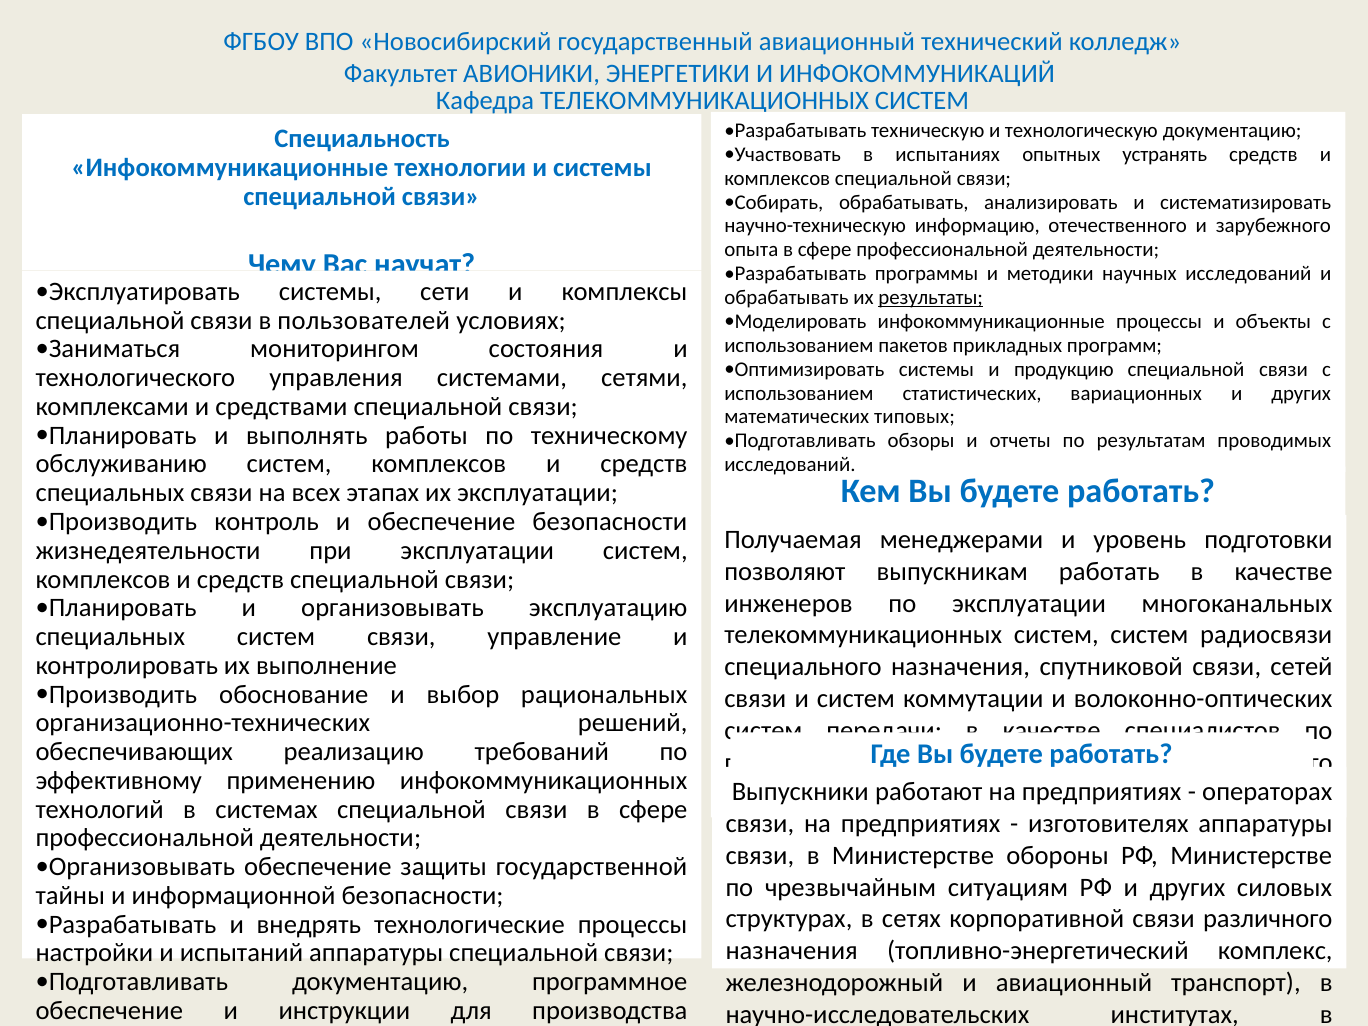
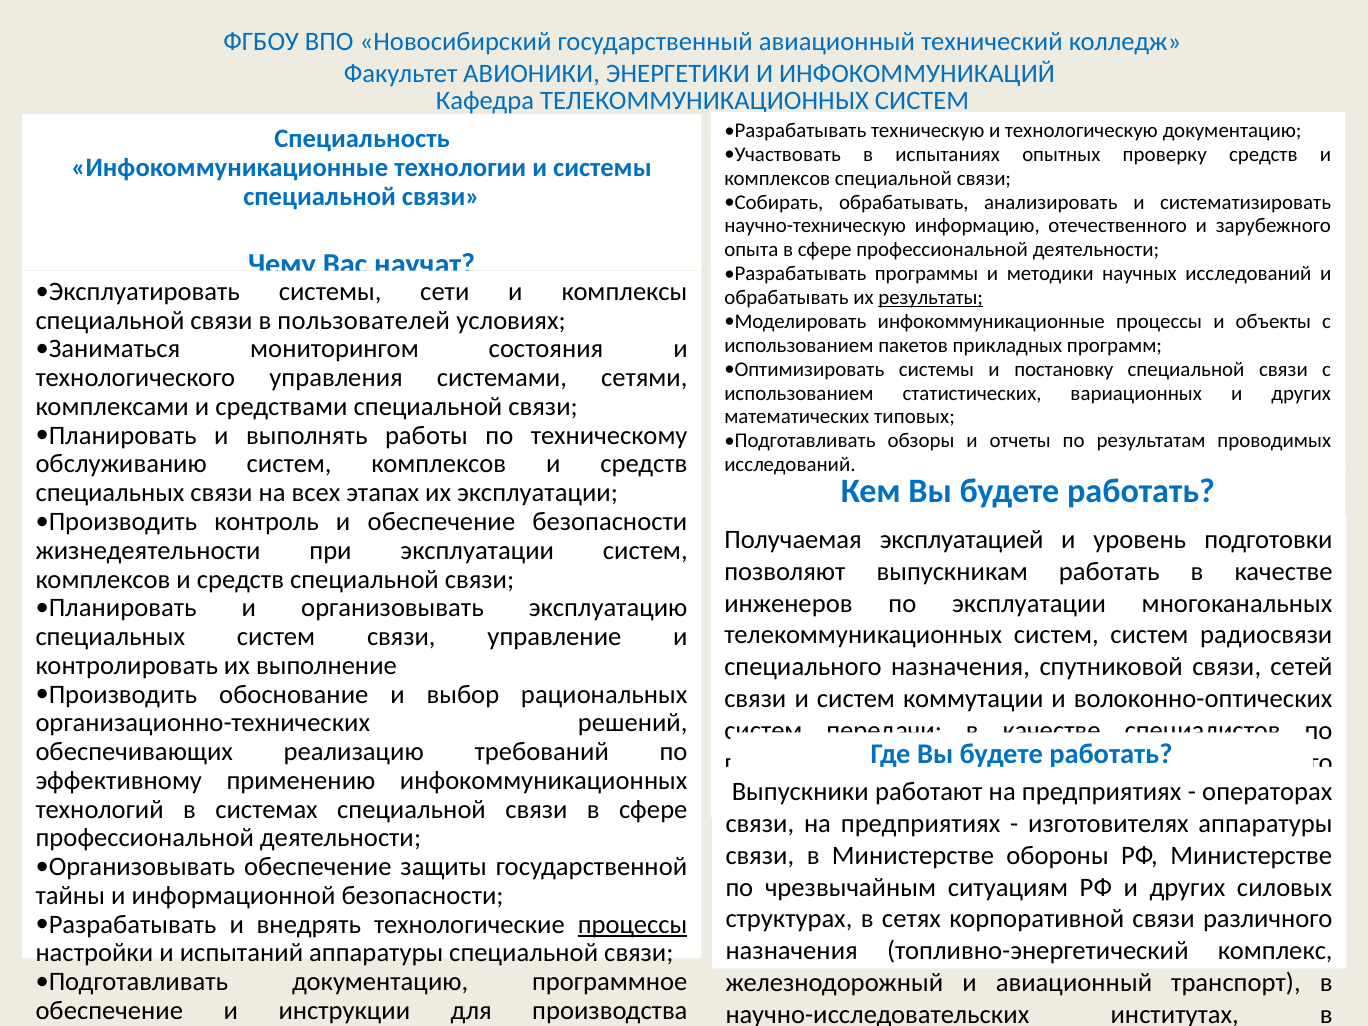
устранять: устранять -> проверку
системы и продукцию: продукцию -> постановку
менеджерами: менеджерами -> эксплуатацией
процессы at (633, 924) underline: none -> present
